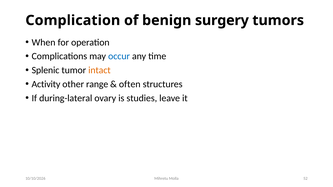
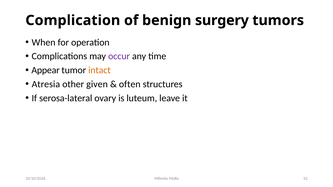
occur colour: blue -> purple
Splenic: Splenic -> Appear
Activity: Activity -> Atresia
range: range -> given
during-lateral: during-lateral -> serosa-lateral
studies: studies -> luteum
